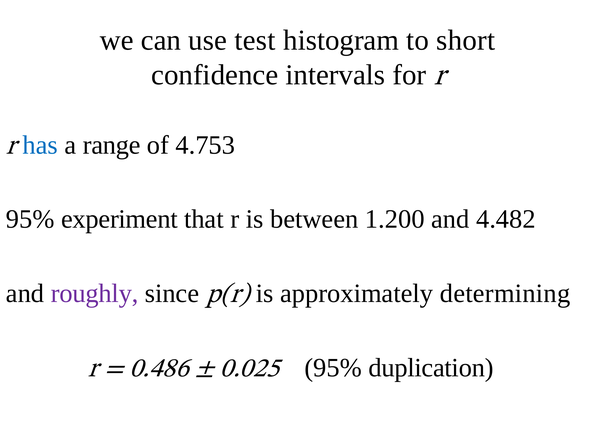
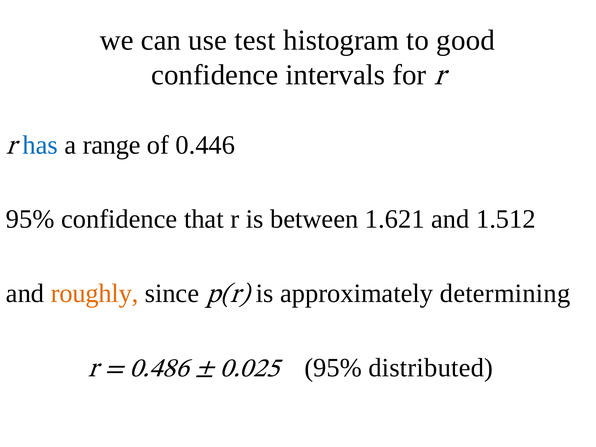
short: short -> good
4.753: 4.753 -> 0.446
95% experiment: experiment -> confidence
1.200: 1.200 -> 1.621
4.482: 4.482 -> 1.512
roughly colour: purple -> orange
duplication: duplication -> distributed
